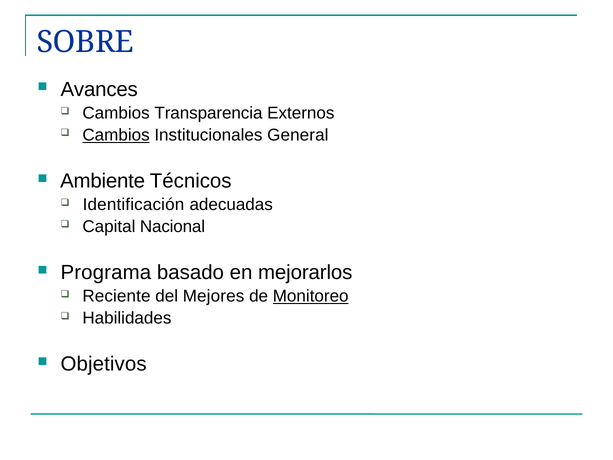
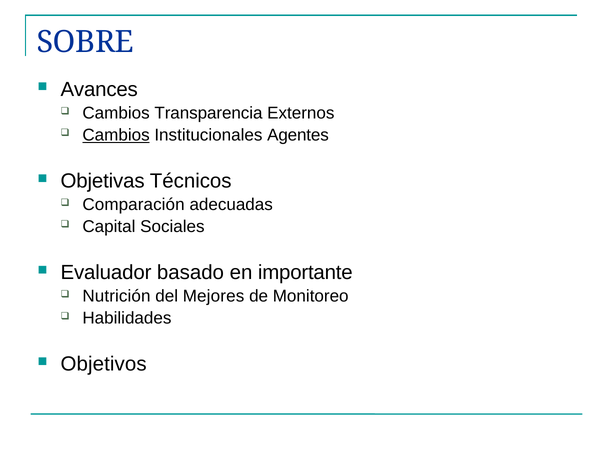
General: General -> Agentes
Ambiente: Ambiente -> Objetivas
Identificación: Identificación -> Comparación
Nacional: Nacional -> Sociales
Programa: Programa -> Evaluador
mejorarlos: mejorarlos -> importante
Reciente: Reciente -> Nutrición
Monitoreo underline: present -> none
